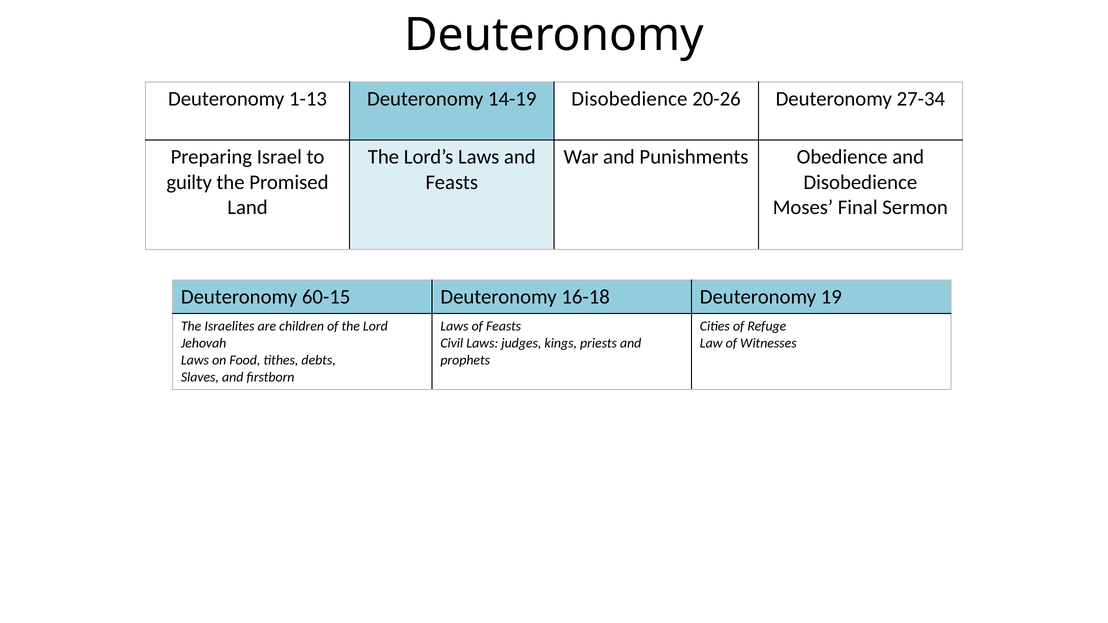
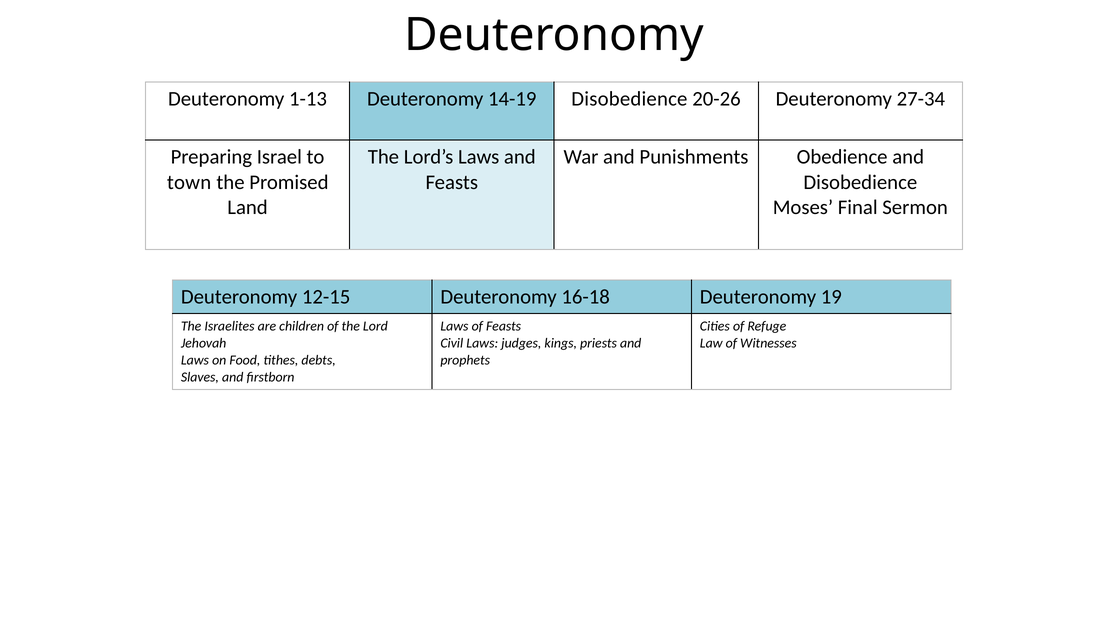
guilty: guilty -> town
60-15: 60-15 -> 12-15
